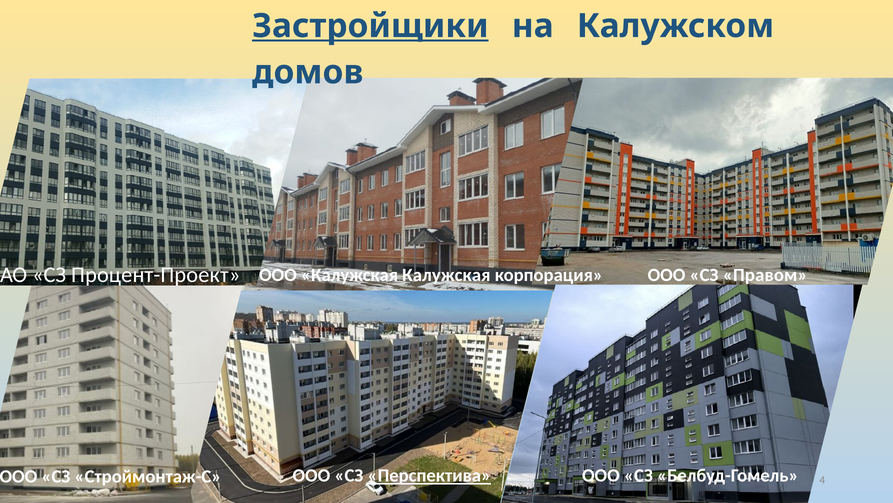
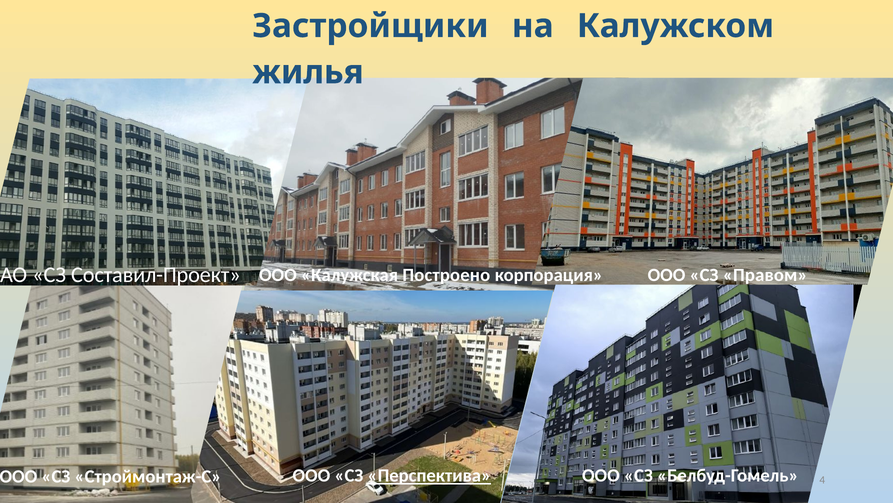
Застройщики underline: present -> none
домов: домов -> жилья
Процент-Проект: Процент-Проект -> Составил-Проект
Калужская Калужская: Калужская -> Построено
